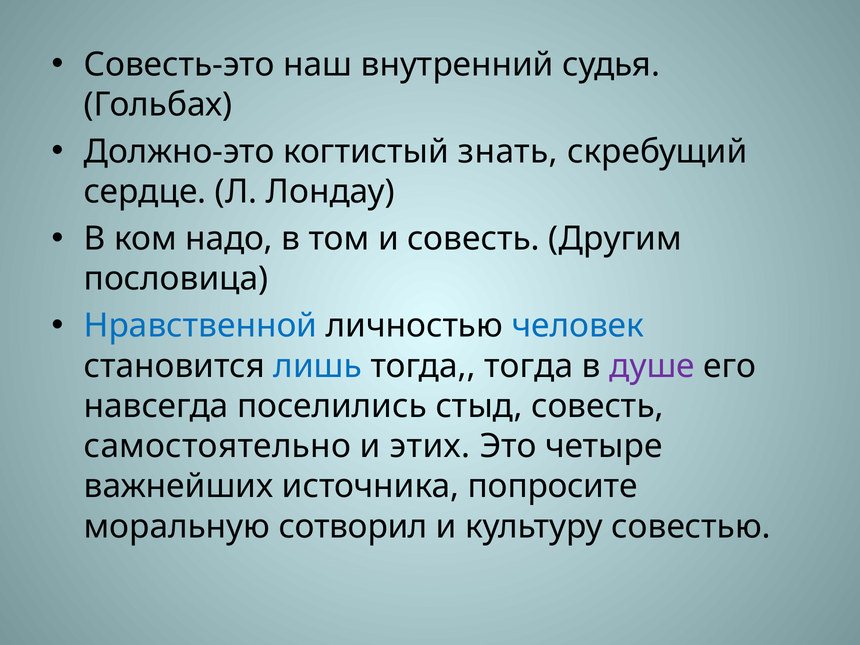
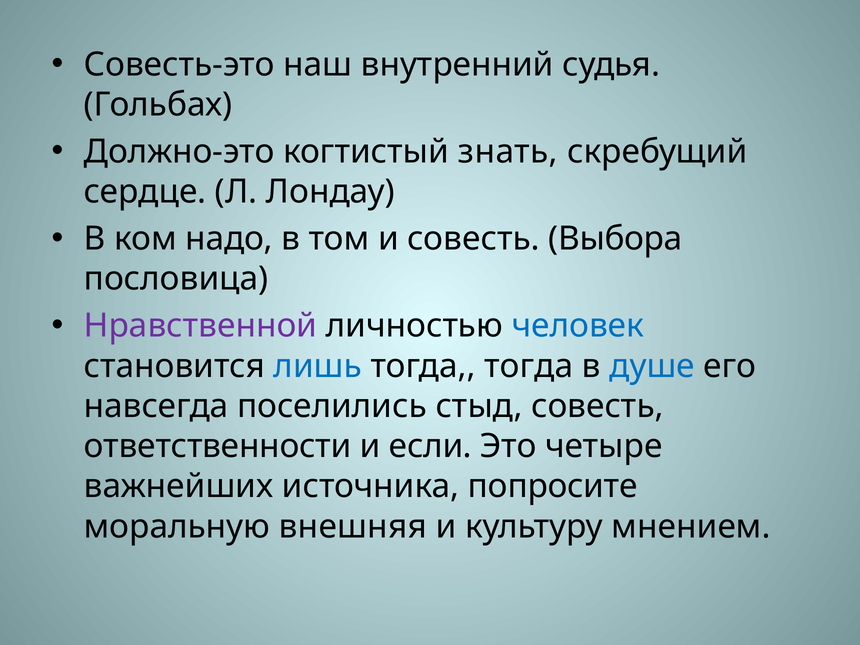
Другим: Другим -> Выбора
Нравственной colour: blue -> purple
душе colour: purple -> blue
самостоятельно: самостоятельно -> ответственности
этих: этих -> если
сотворил: сотворил -> внешняя
совестью: совестью -> мнением
